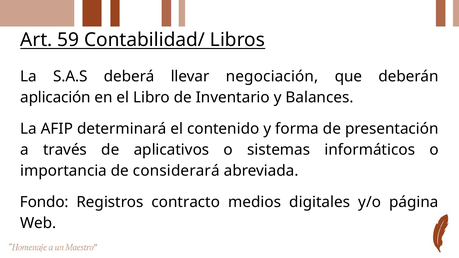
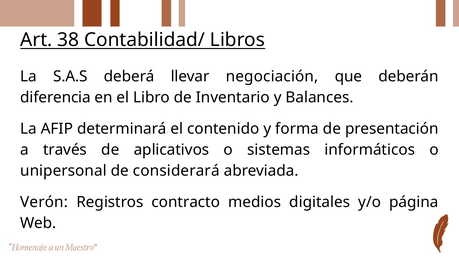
59: 59 -> 38
aplicación: aplicación -> diferencia
importancia: importancia -> unipersonal
Fondo: Fondo -> Verón
